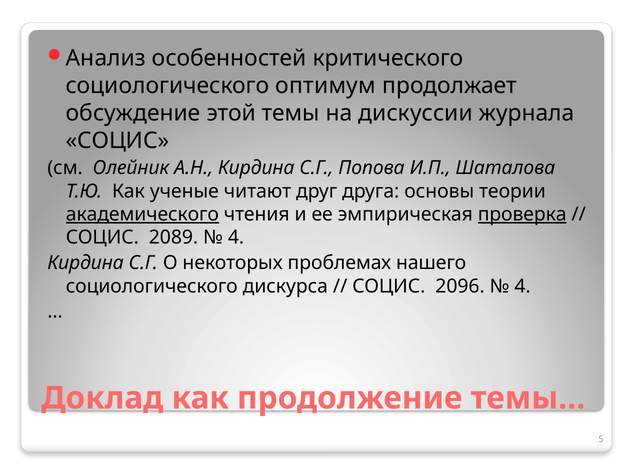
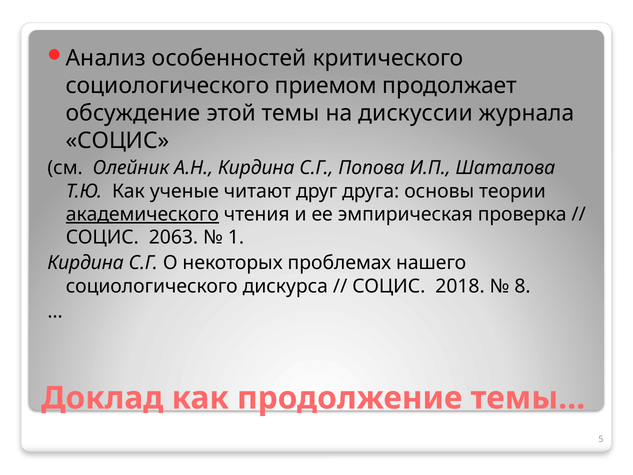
оптимум: оптимум -> приемом
проверка underline: present -> none
2089: 2089 -> 2063
4 at (236, 237): 4 -> 1
2096: 2096 -> 2018
4 at (523, 286): 4 -> 8
